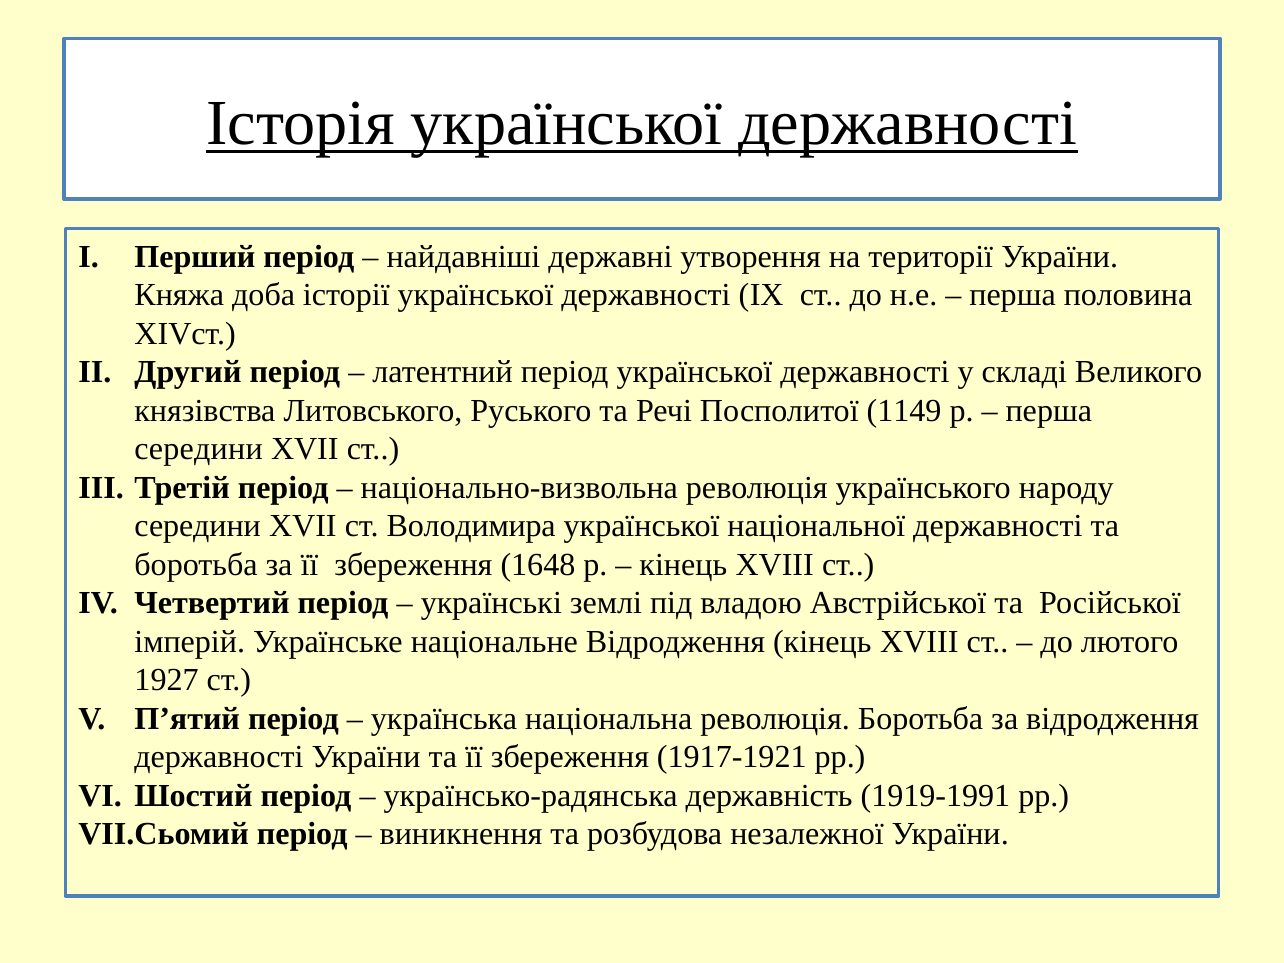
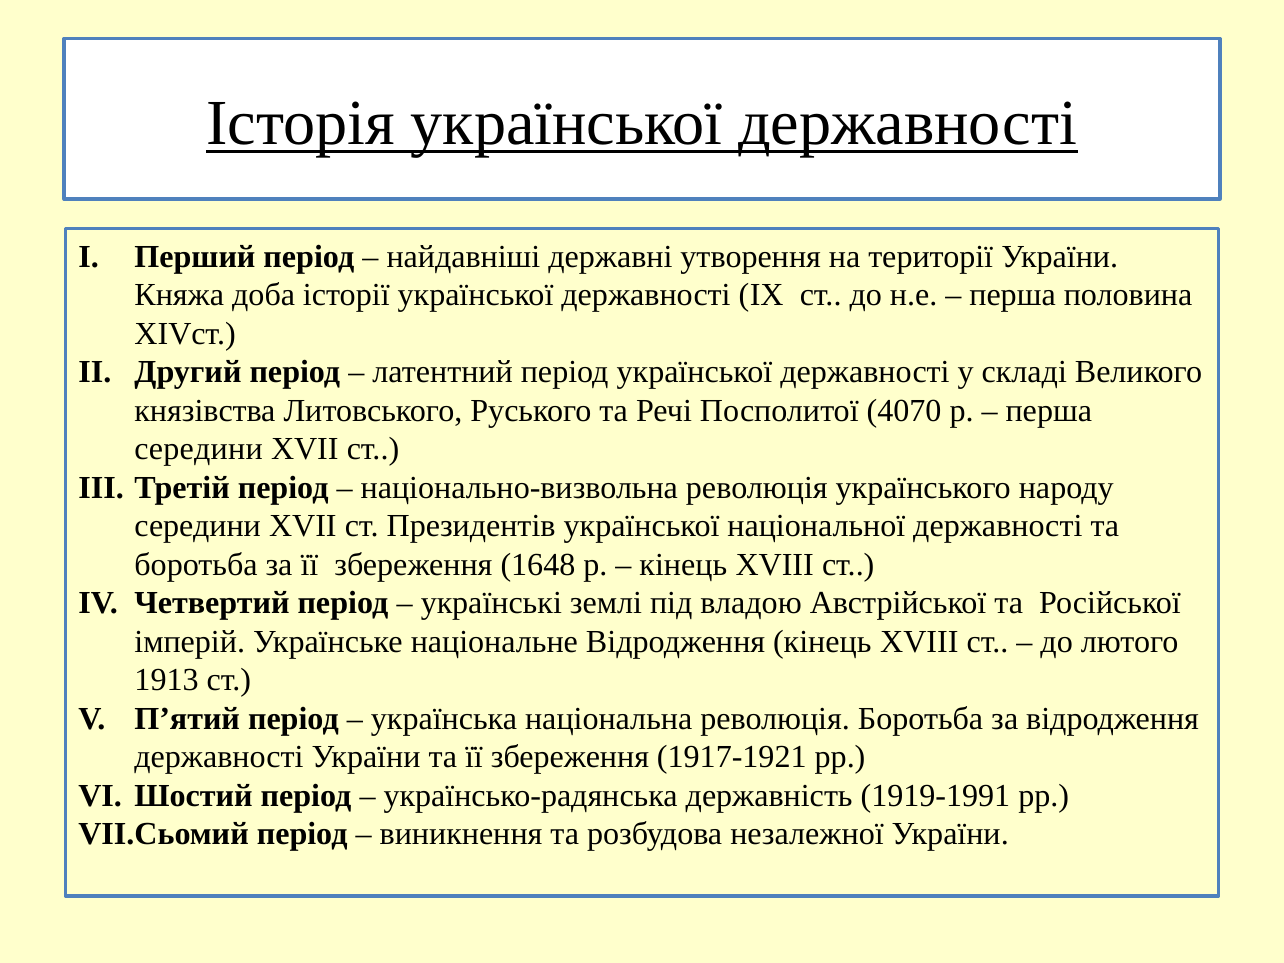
1149: 1149 -> 4070
Володимира: Володимира -> Президентів
1927: 1927 -> 1913
